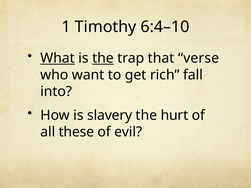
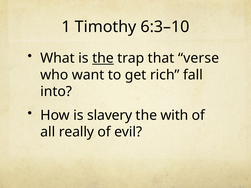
6:4–10: 6:4–10 -> 6:3–10
What underline: present -> none
hurt: hurt -> with
these: these -> really
